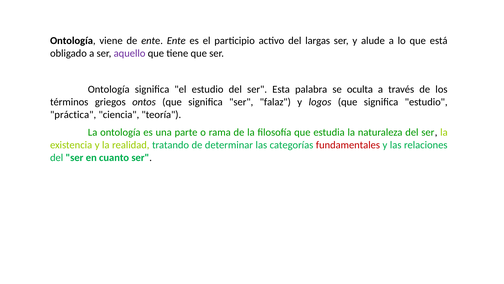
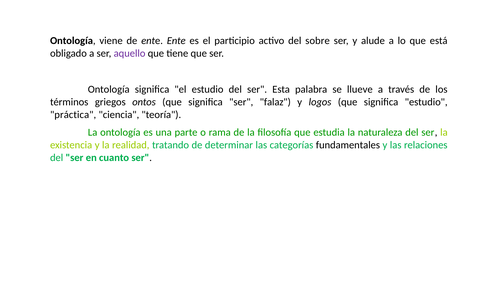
largas: largas -> sobre
oculta: oculta -> llueve
fundamentales colour: red -> black
